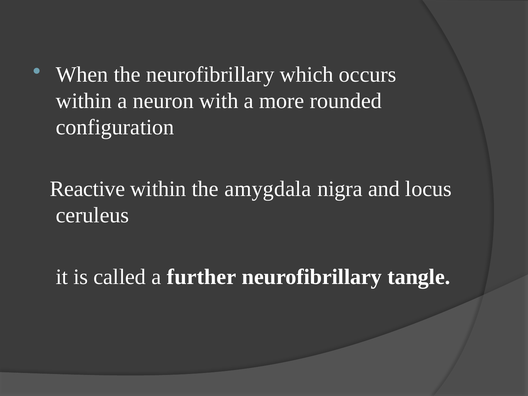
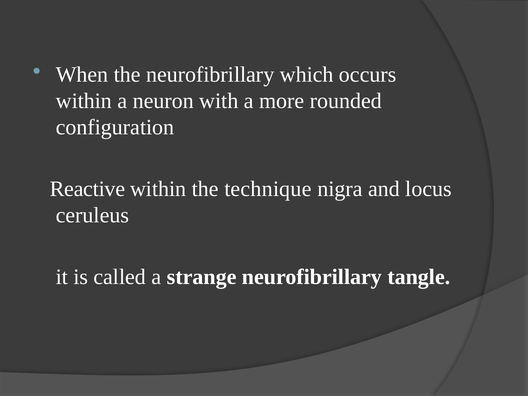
amygdala: amygdala -> technique
further: further -> strange
